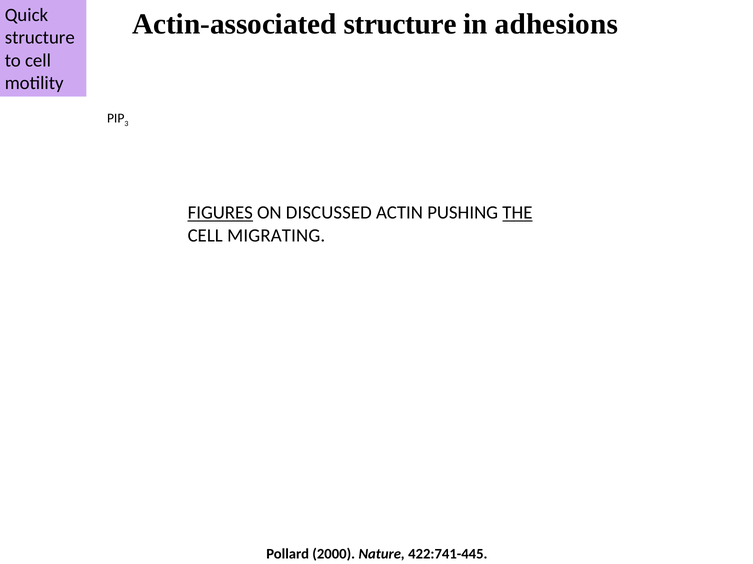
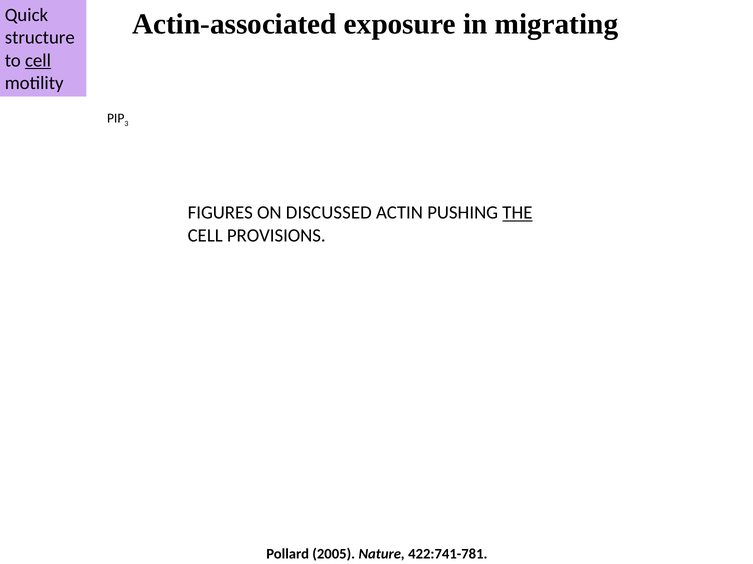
Actin-associated structure: structure -> exposure
adhesions: adhesions -> migrating
cell at (38, 60) underline: none -> present
FIGURES underline: present -> none
MIGRATING: MIGRATING -> PROVISIONS
2000: 2000 -> 2005
422:741-445: 422:741-445 -> 422:741-781
